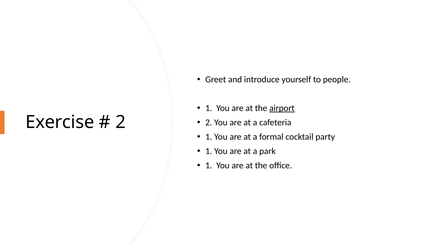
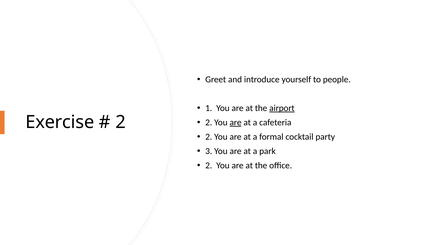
are at (236, 122) underline: none -> present
1 at (209, 137): 1 -> 2
1 at (209, 151): 1 -> 3
1 at (209, 165): 1 -> 2
